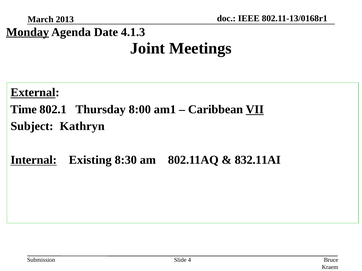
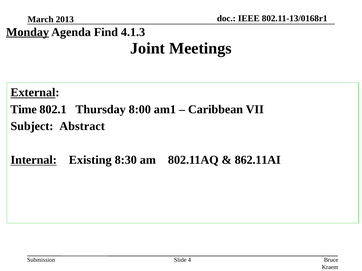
Date: Date -> Find
VII underline: present -> none
Kathryn: Kathryn -> Abstract
832.11AI: 832.11AI -> 862.11AI
